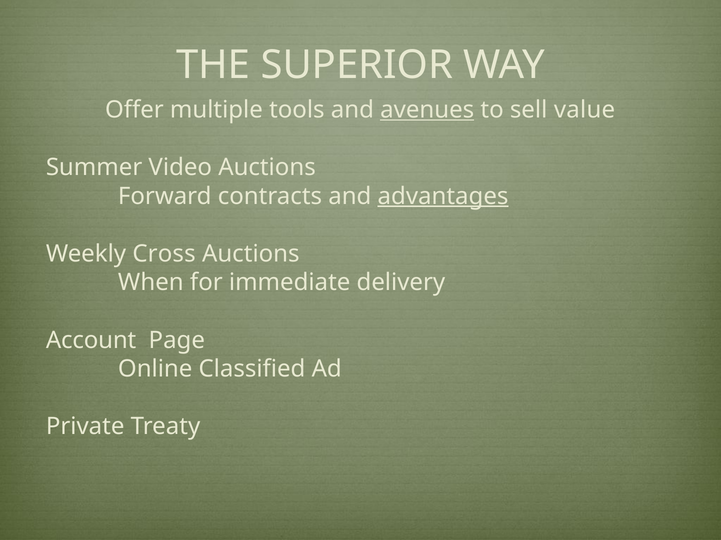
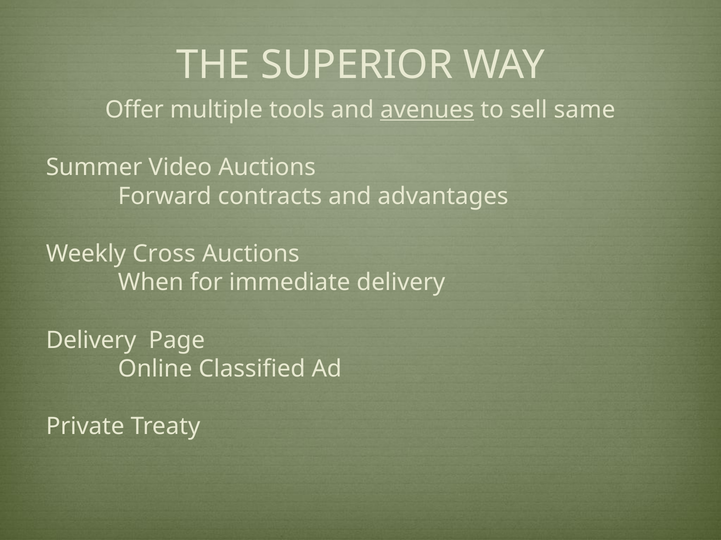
value: value -> same
advantages underline: present -> none
Account at (91, 341): Account -> Delivery
